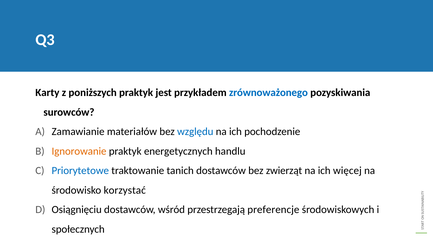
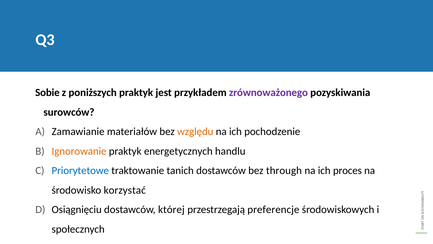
Karty: Karty -> Sobie
zrównoważonego colour: blue -> purple
względu colour: blue -> orange
zwierząt: zwierząt -> through
więcej: więcej -> proces
wśród: wśród -> której
